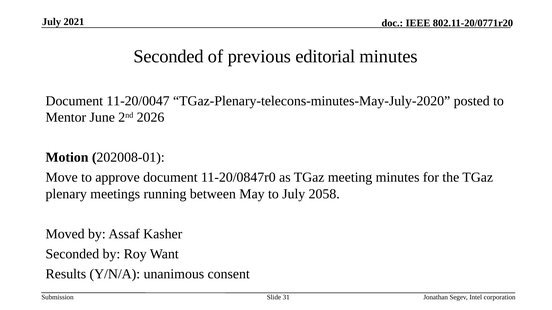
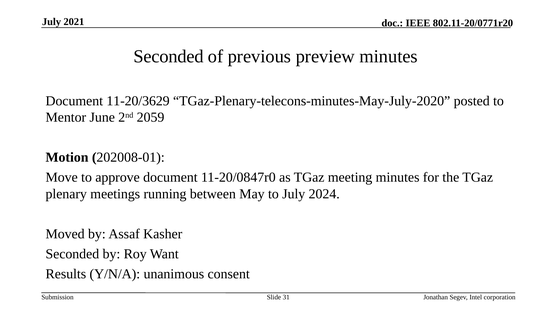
editorial: editorial -> preview
11-20/0047: 11-20/0047 -> 11-20/3629
2026: 2026 -> 2059
2058: 2058 -> 2024
